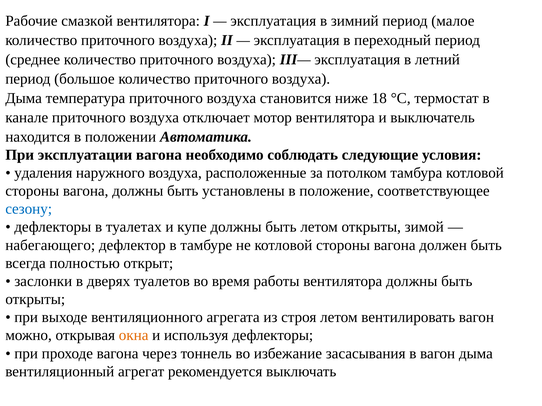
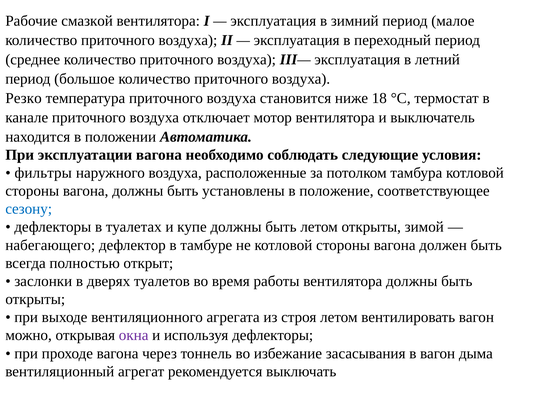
Дыма at (24, 98): Дыма -> Резко
удаления: удаления -> фильтры
окна colour: orange -> purple
